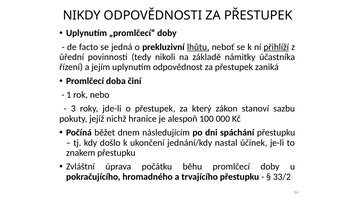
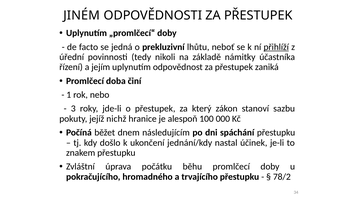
NIKDY: NIKDY -> JINÉM
lhůtu underline: present -> none
33/2: 33/2 -> 78/2
